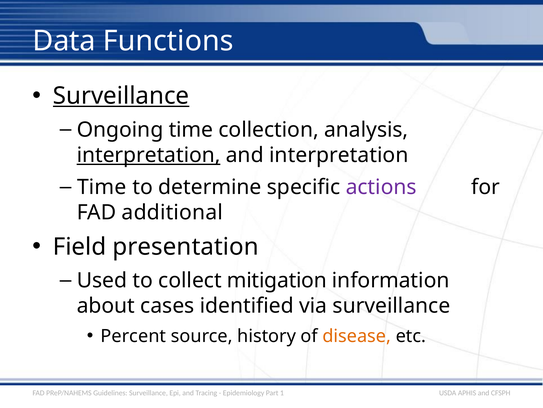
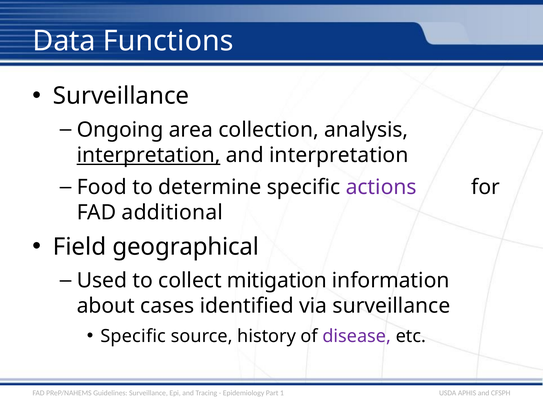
Surveillance at (121, 96) underline: present -> none
Ongoing time: time -> area
Time at (102, 187): Time -> Food
presentation: presentation -> geographical
Percent at (133, 335): Percent -> Specific
disease colour: orange -> purple
